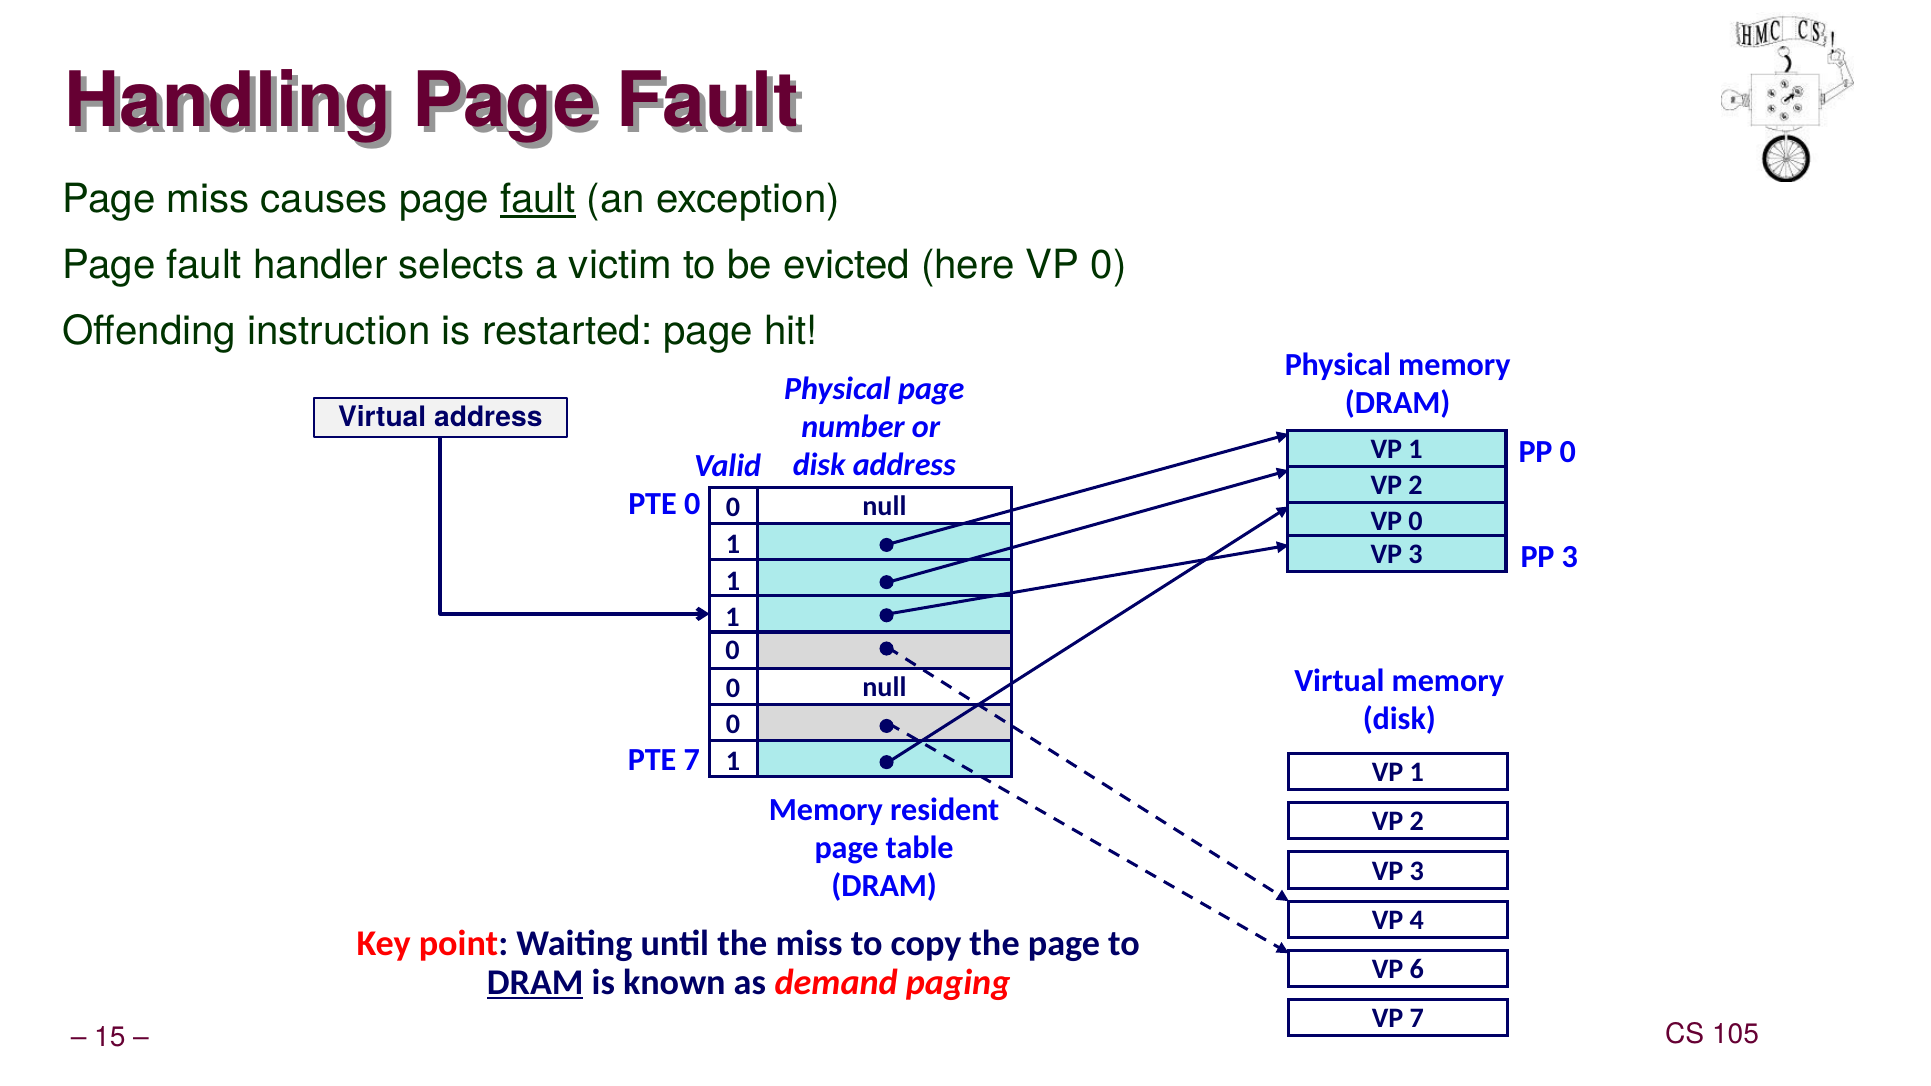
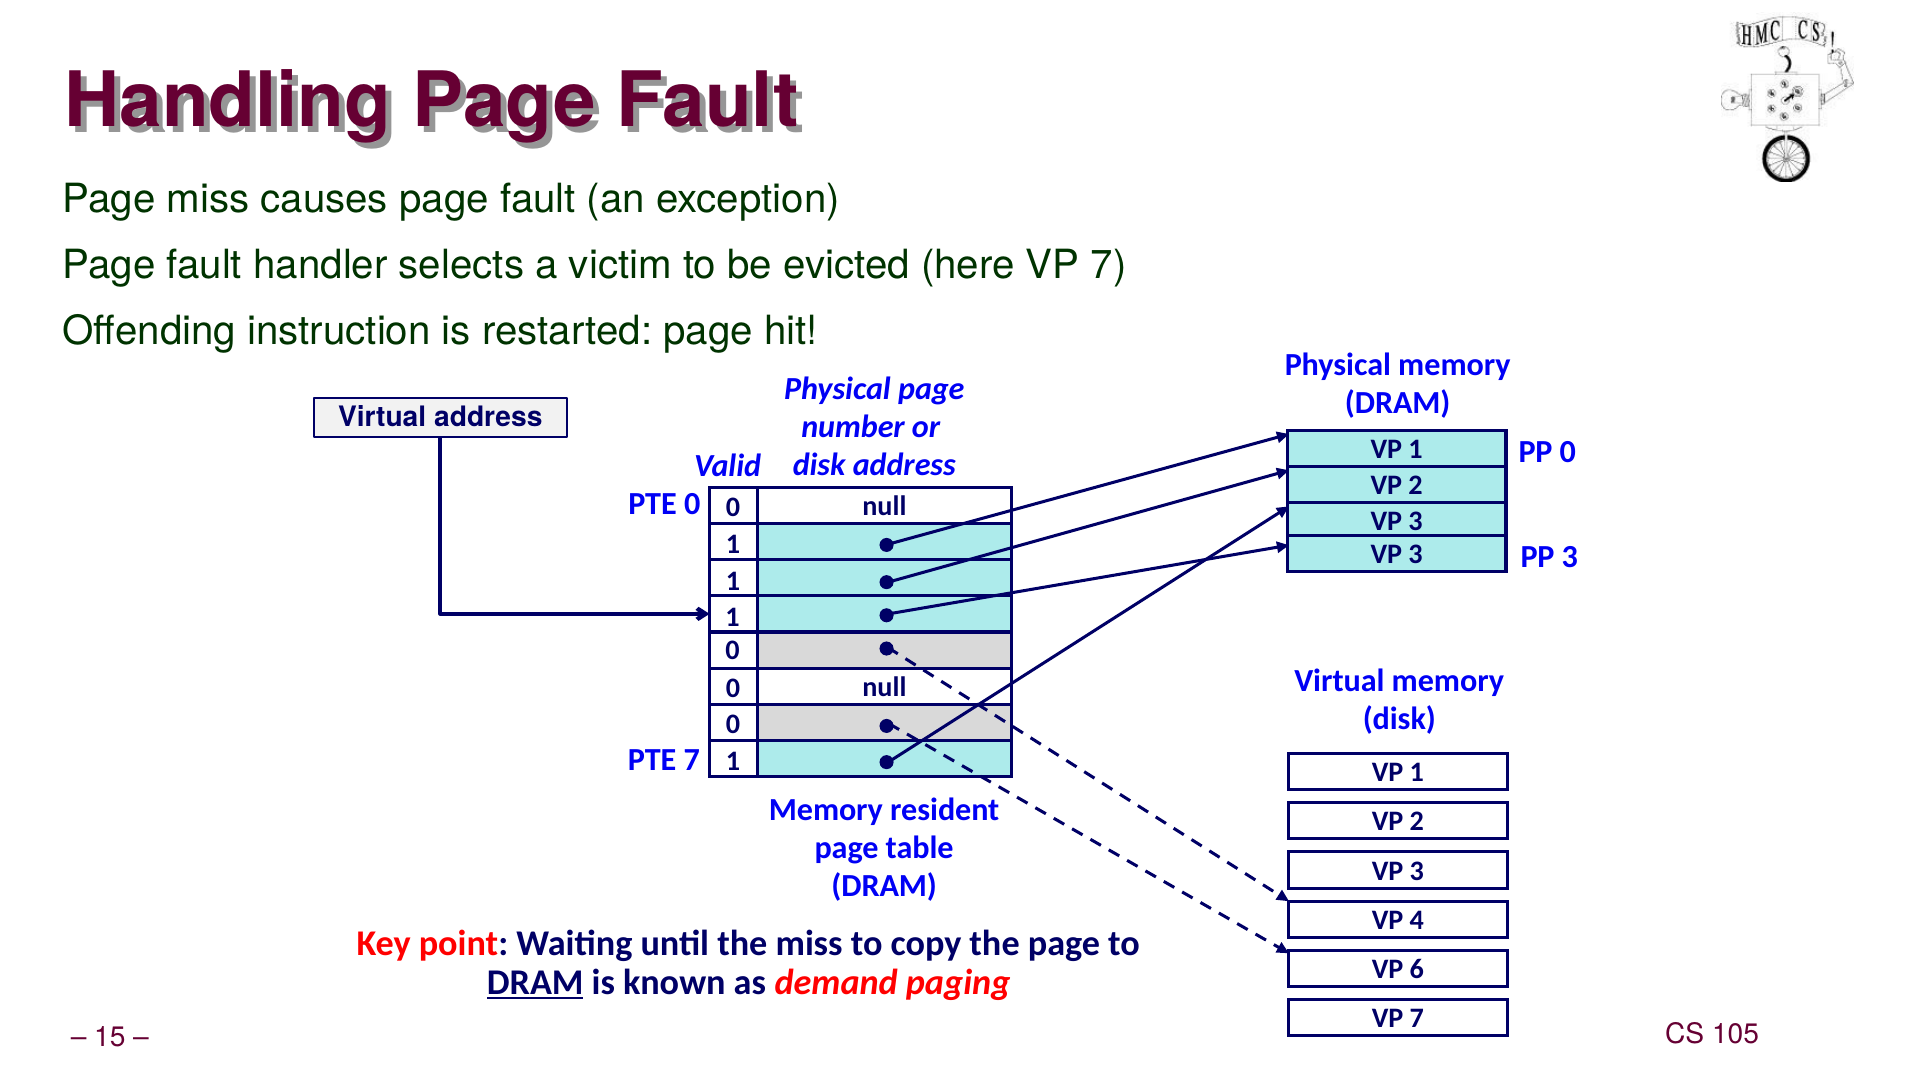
fault at (538, 199) underline: present -> none
here VP 0: 0 -> 7
0 at (1416, 521): 0 -> 3
